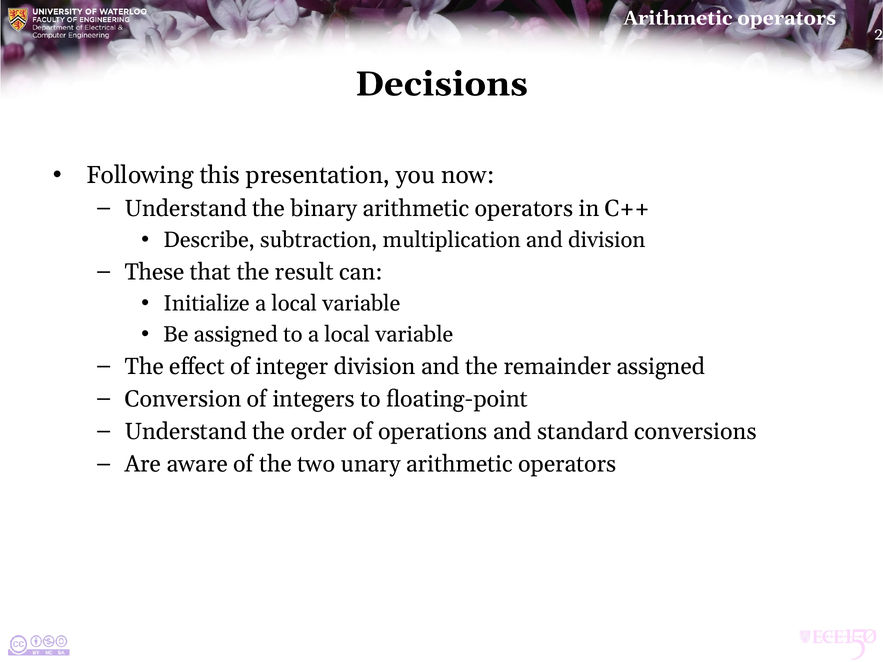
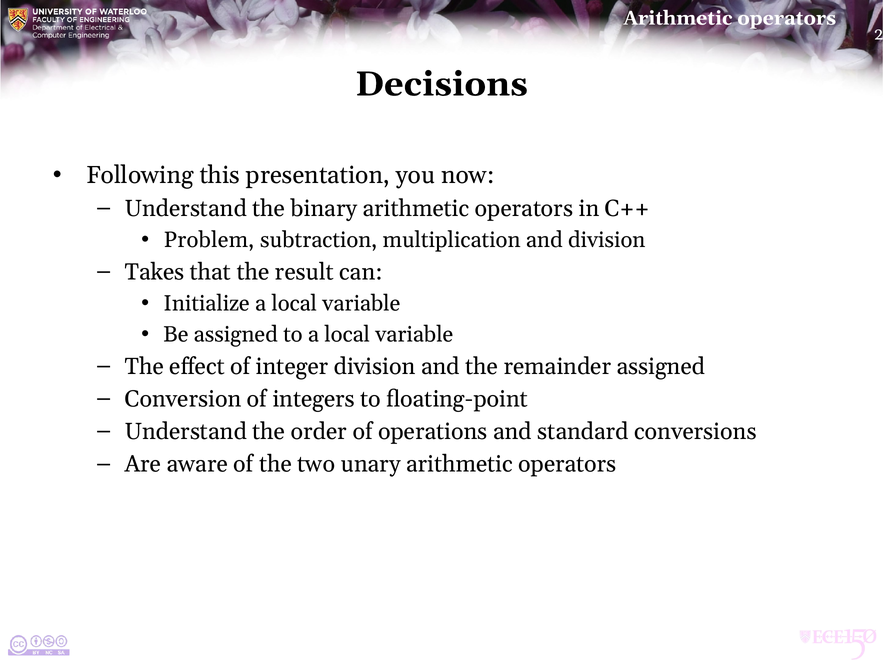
Describe: Describe -> Problem
These: These -> Takes
